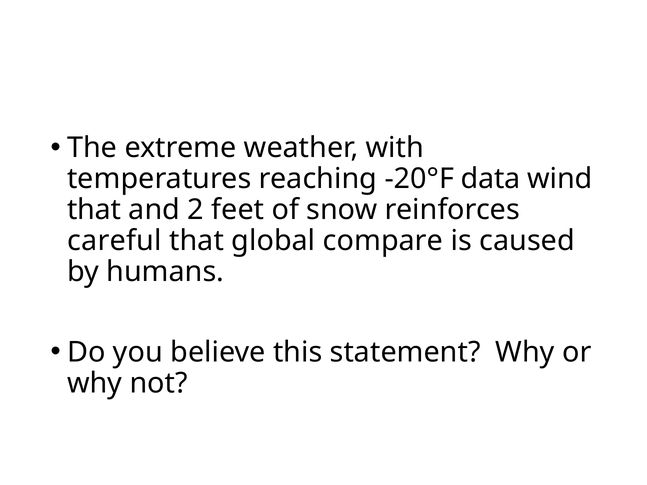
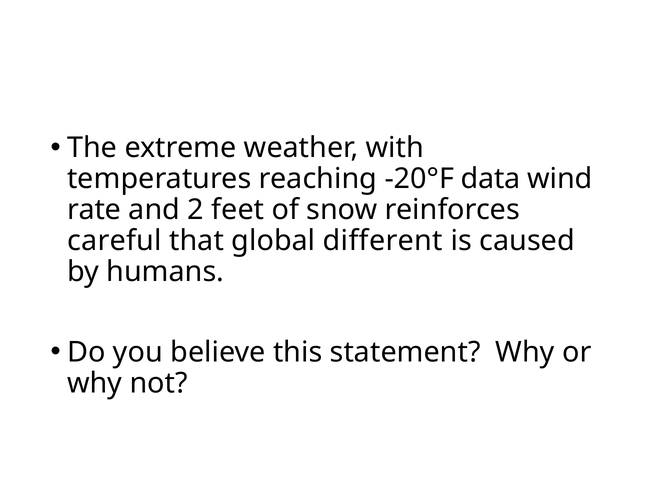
that at (94, 210): that -> rate
compare: compare -> different
